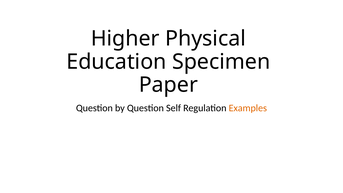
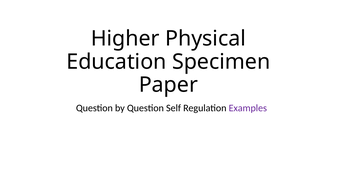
Examples colour: orange -> purple
